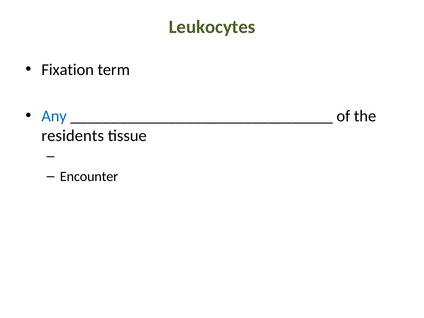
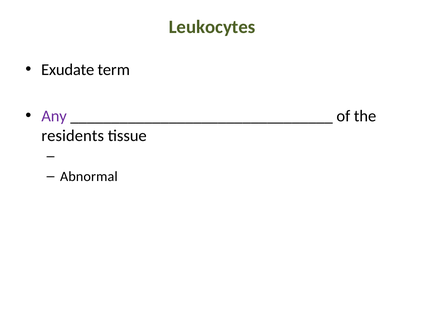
Fixation: Fixation -> Exudate
Any colour: blue -> purple
Encounter: Encounter -> Abnormal
